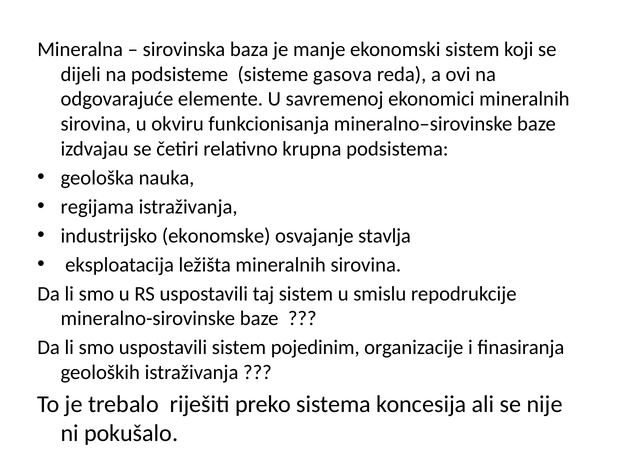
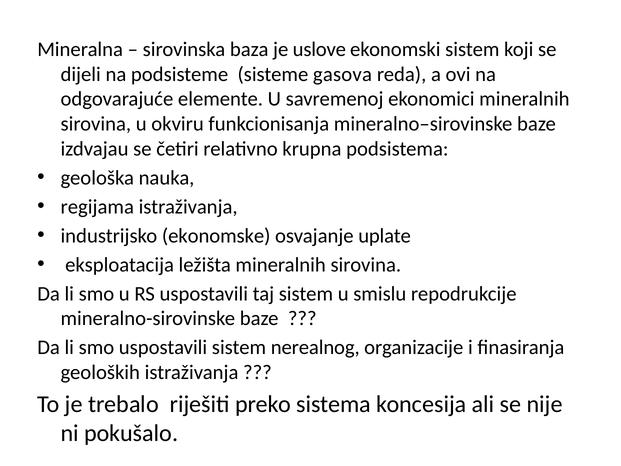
manje: manje -> uslove
stavlja: stavlja -> uplate
pojedinim: pojedinim -> nerealnog
